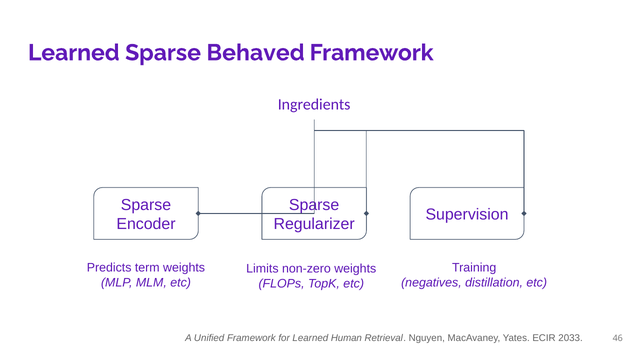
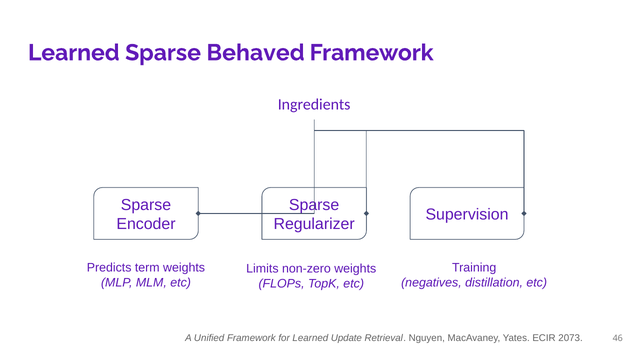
Human: Human -> Update
2033: 2033 -> 2073
